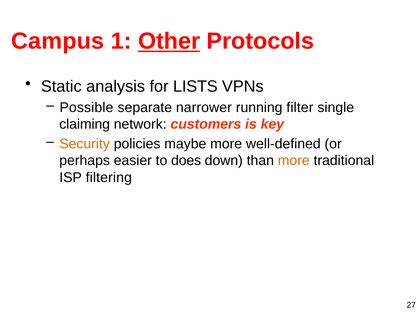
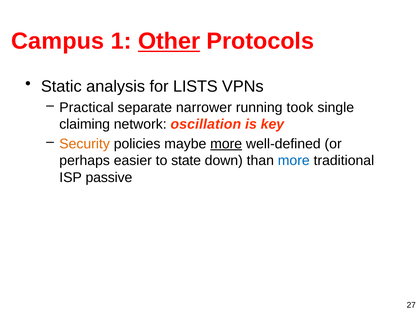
Possible: Possible -> Practical
filter: filter -> took
customers: customers -> oscillation
more at (226, 144) underline: none -> present
does: does -> state
more at (294, 161) colour: orange -> blue
filtering: filtering -> passive
